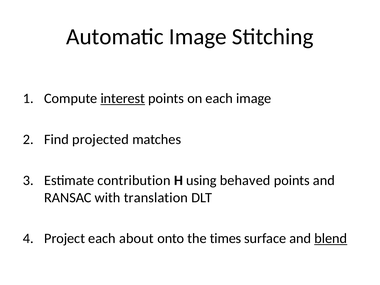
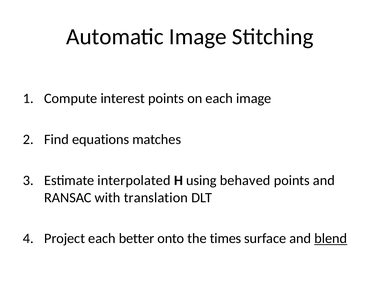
interest underline: present -> none
projected: projected -> equations
contribution: contribution -> interpolated
about: about -> better
